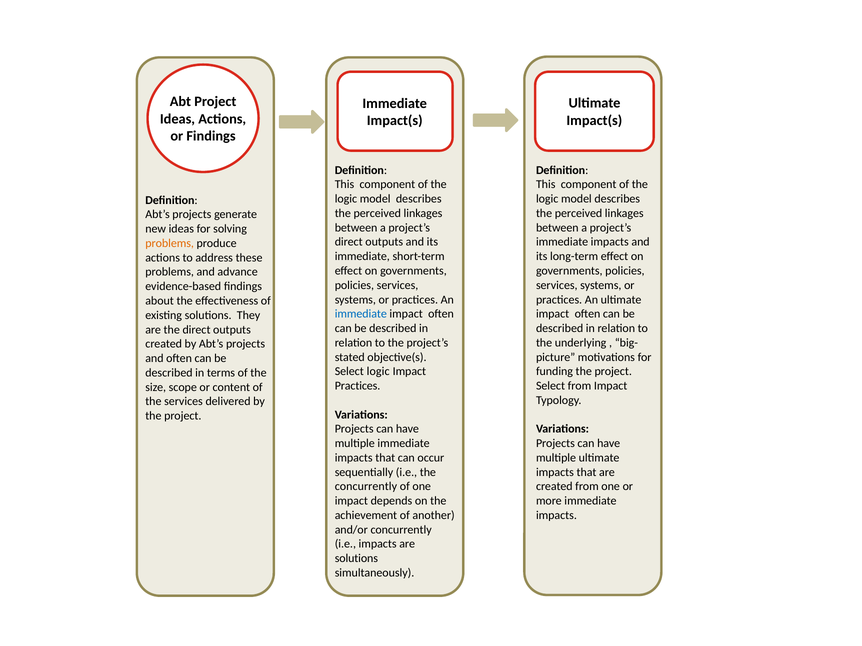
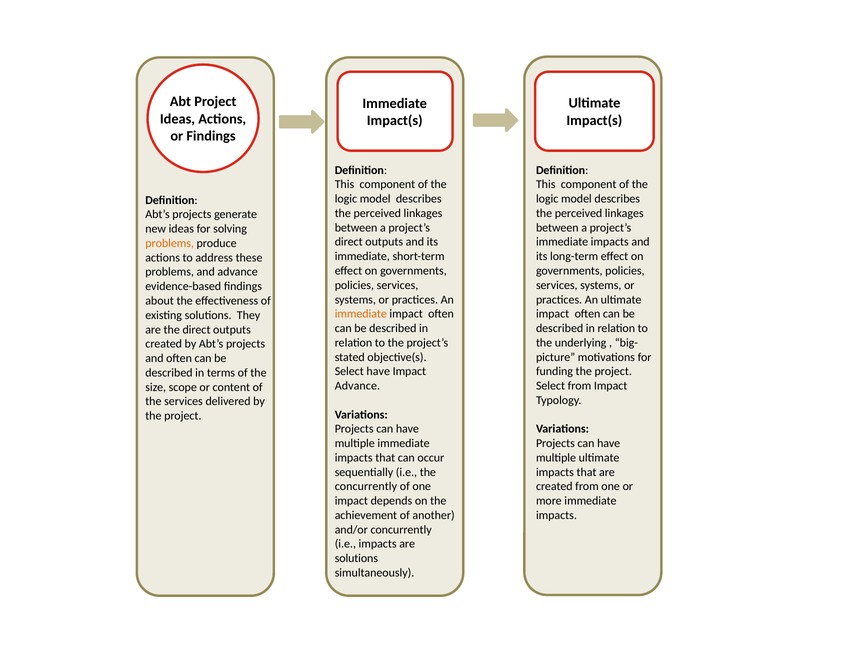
immediate at (361, 314) colour: blue -> orange
Select logic: logic -> have
Practices at (358, 386): Practices -> Advance
